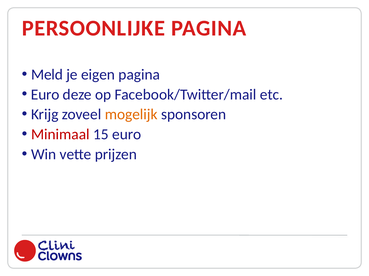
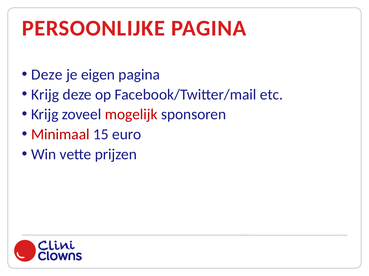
Meld at (47, 75): Meld -> Deze
Euro at (45, 95): Euro -> Krijg
mogelijk colour: orange -> red
